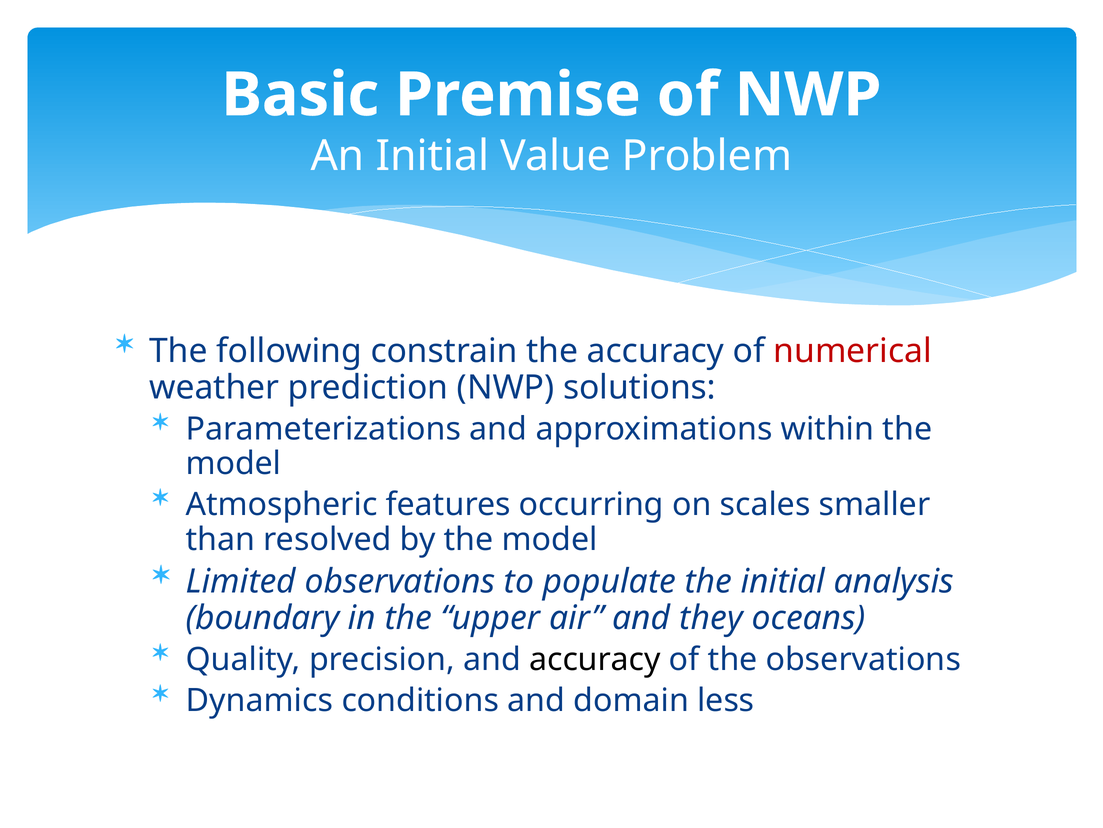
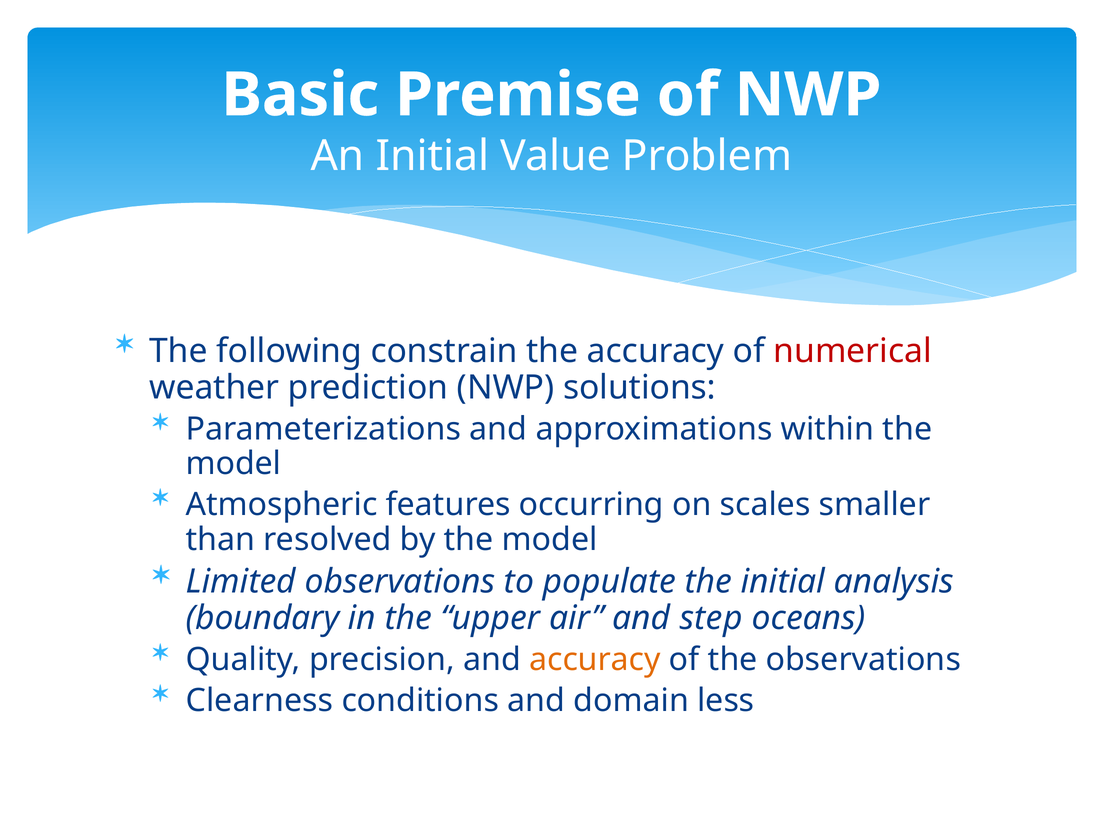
they: they -> step
accuracy at (595, 659) colour: black -> orange
Dynamics: Dynamics -> Clearness
